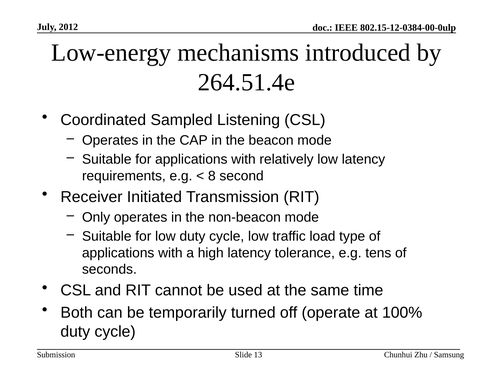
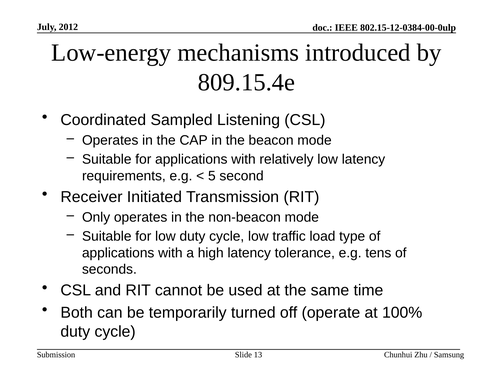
264.51.4e: 264.51.4e -> 809.15.4e
8: 8 -> 5
